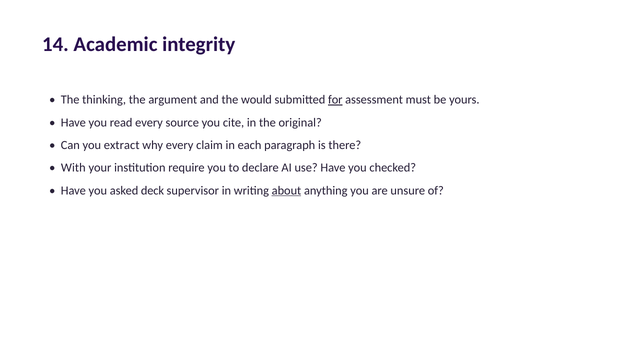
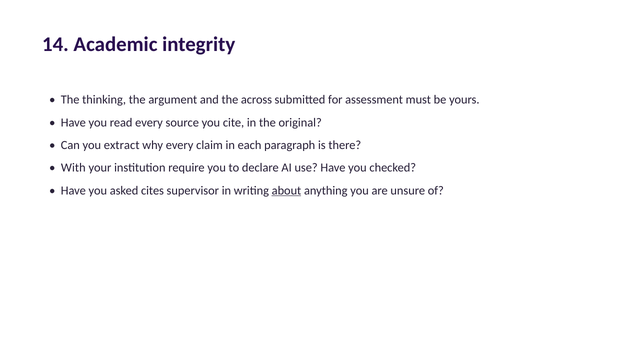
would: would -> across
for underline: present -> none
deck: deck -> cites
